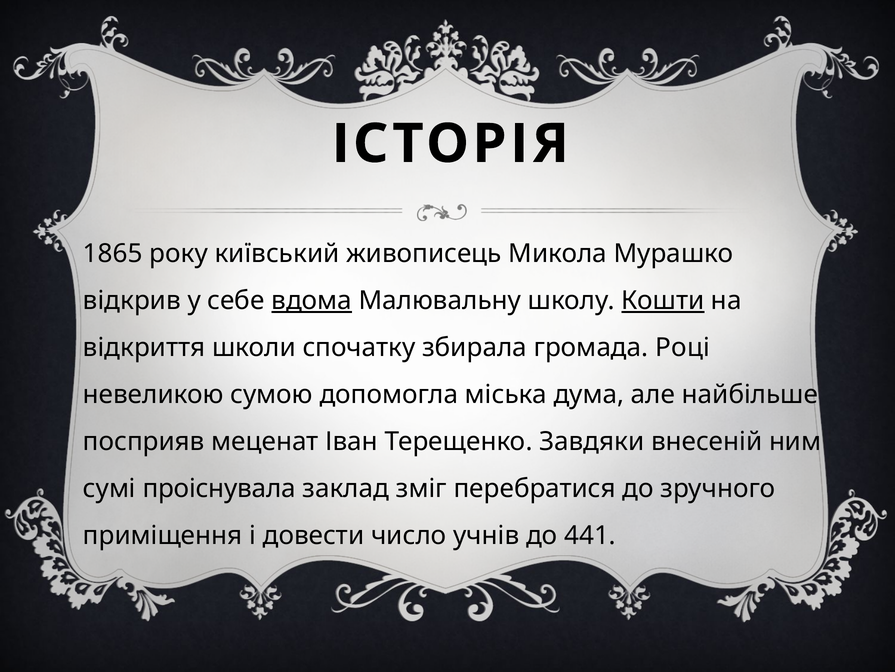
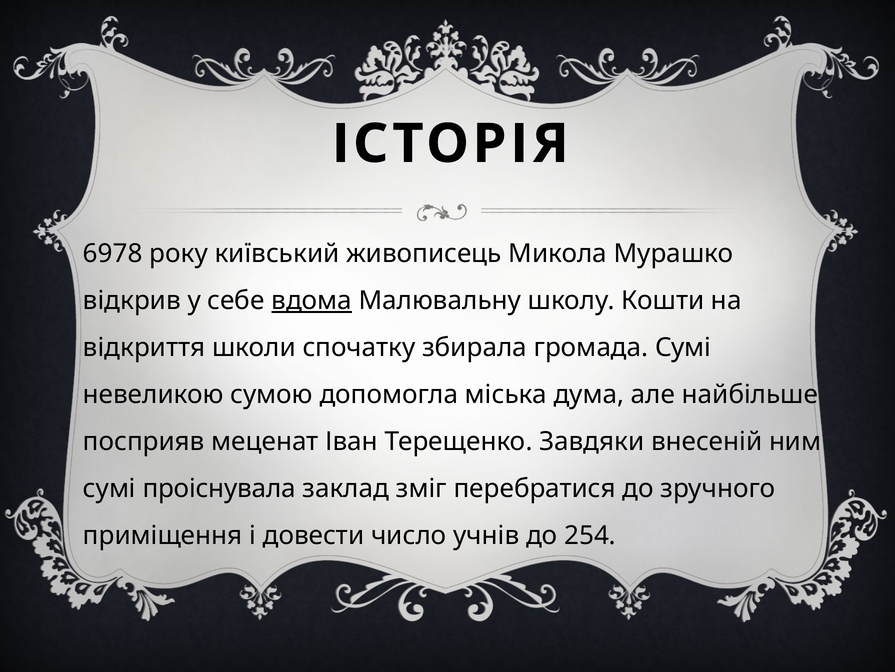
1865: 1865 -> 6978
Кошти underline: present -> none
громада Році: Році -> Сумі
441: 441 -> 254
